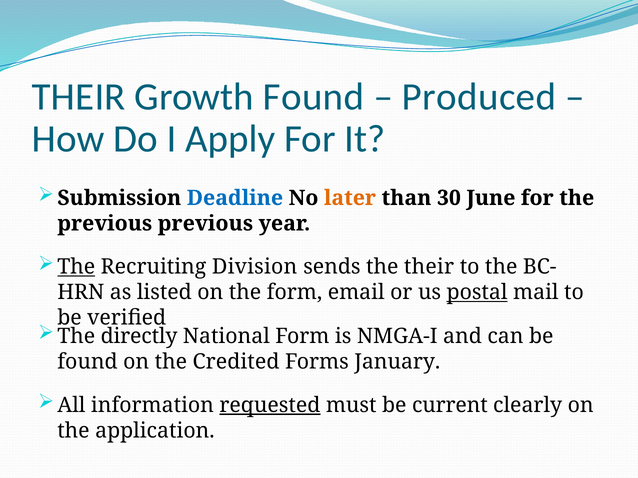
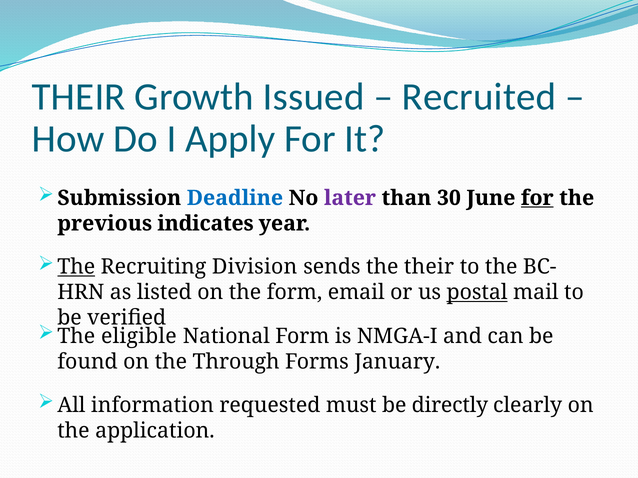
Growth Found: Found -> Issued
Produced: Produced -> Recruited
later colour: orange -> purple
for at (537, 198) underline: none -> present
previous previous: previous -> indicates
directly: directly -> eligible
Credited: Credited -> Through
requested underline: present -> none
current: current -> directly
